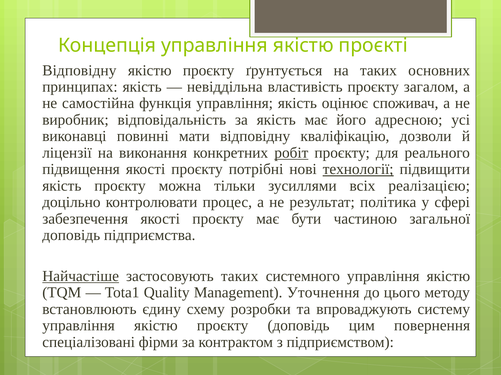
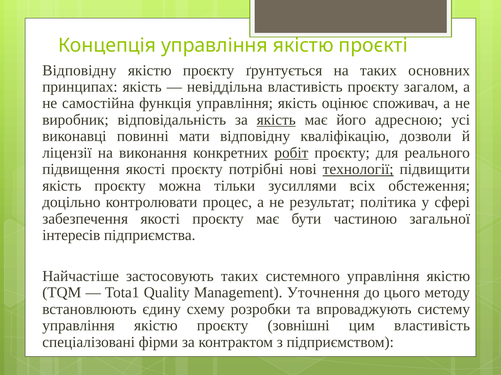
якість at (276, 120) underline: none -> present
реалізацією: реалізацією -> обстеження
доповідь at (71, 236): доповідь -> інтересів
Найчастіше underline: present -> none
проєкту доповідь: доповідь -> зовнішні
цим повернення: повернення -> властивість
